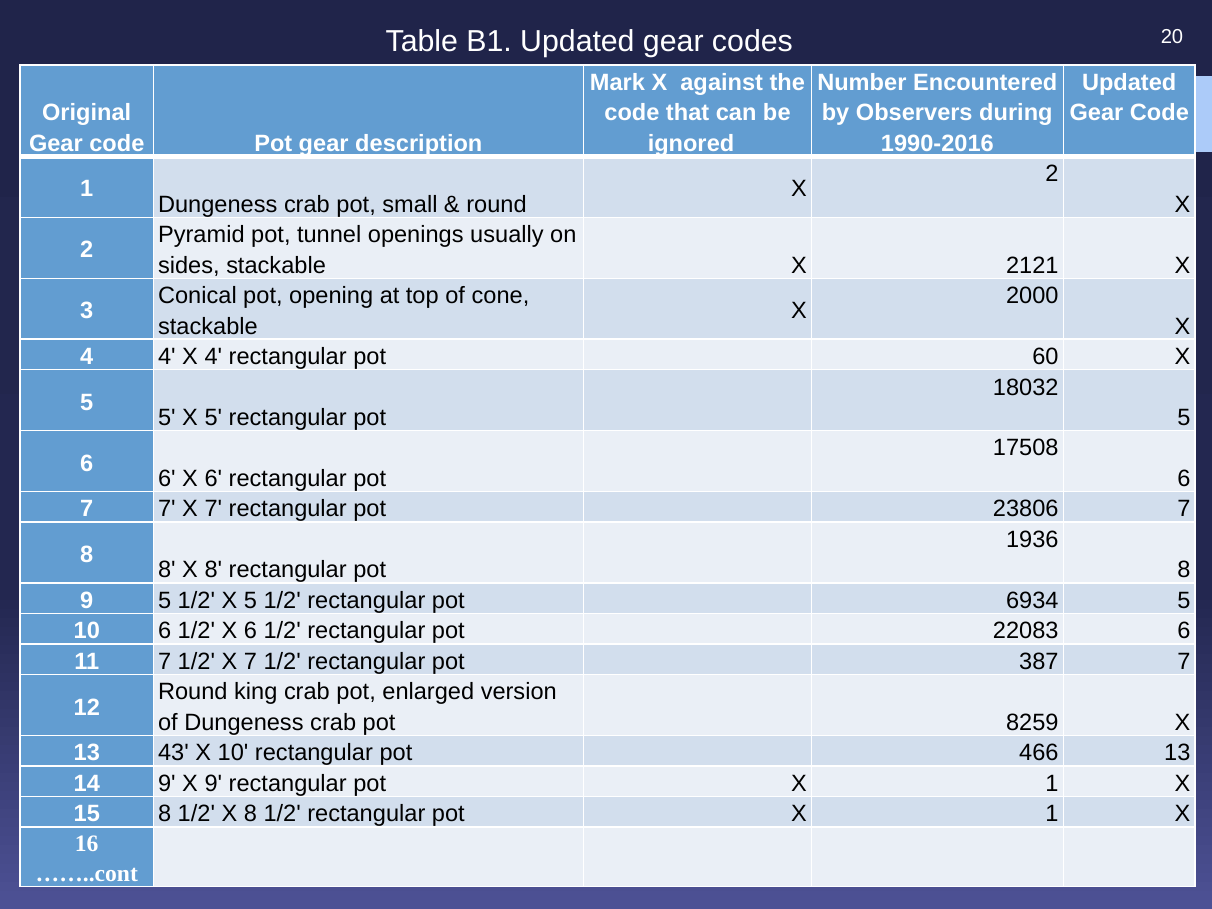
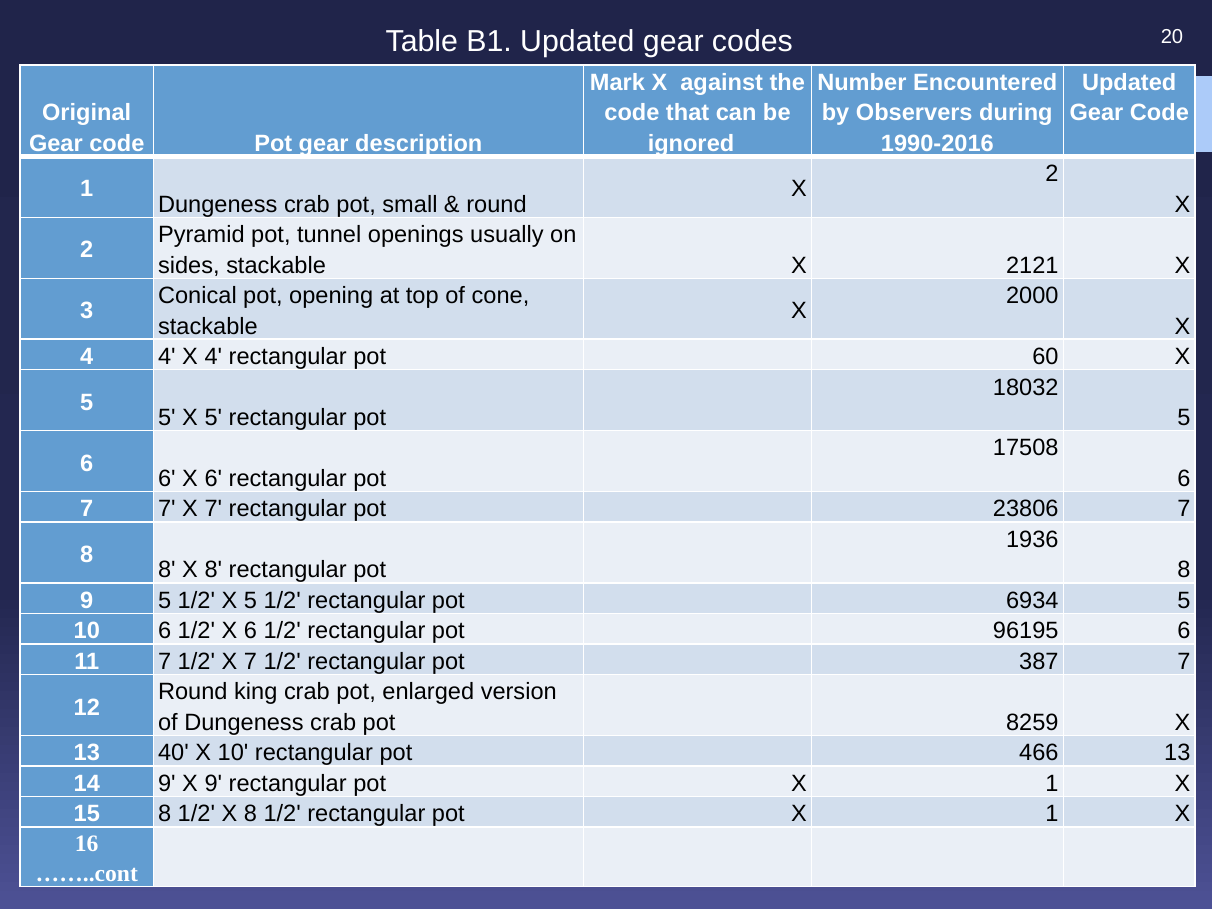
22083: 22083 -> 96195
43: 43 -> 40
